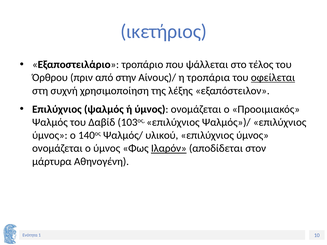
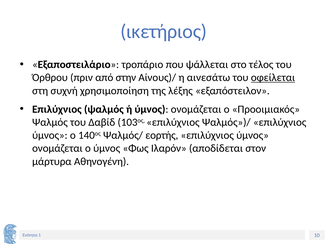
τροπάρια: τροπάρια -> αινεσάτω
υλικού: υλικού -> εορτής
Ιλαρόν underline: present -> none
